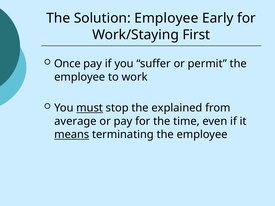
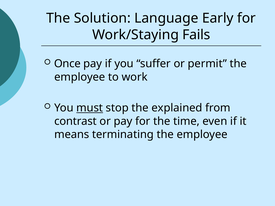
Solution Employee: Employee -> Language
First: First -> Fails
average: average -> contrast
means underline: present -> none
